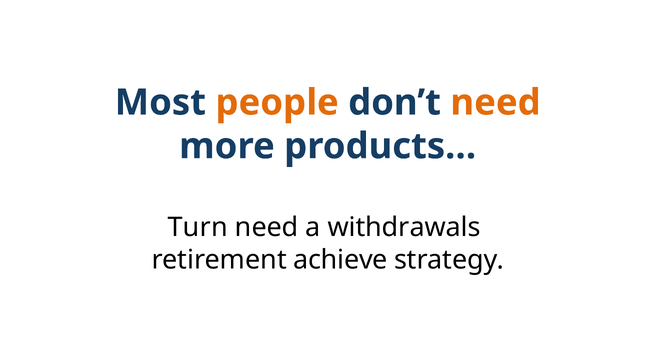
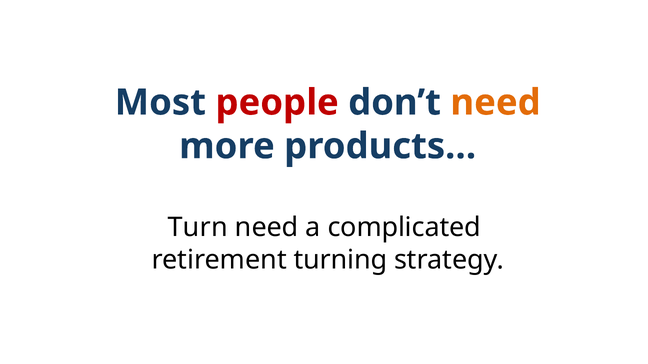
people colour: orange -> red
withdrawals: withdrawals -> complicated
achieve: achieve -> turning
